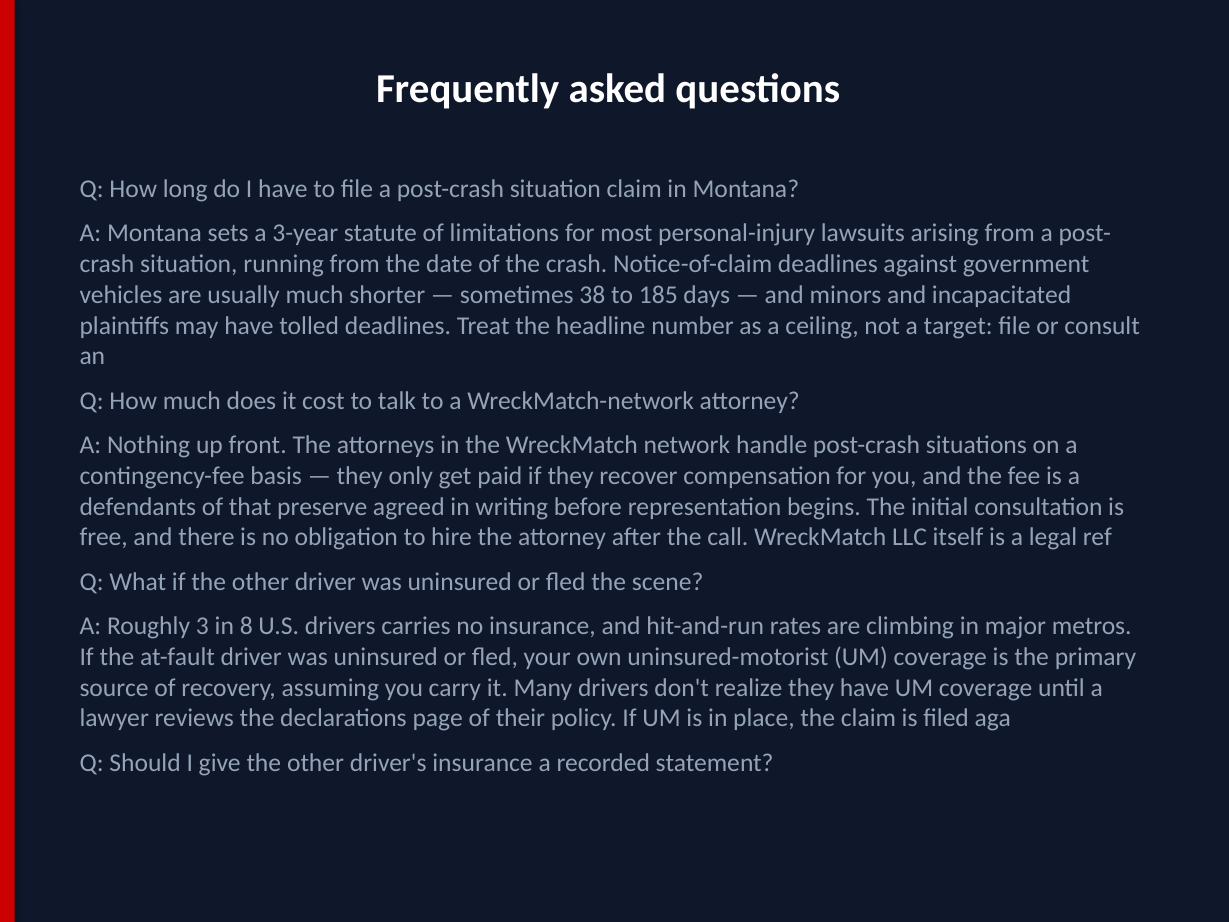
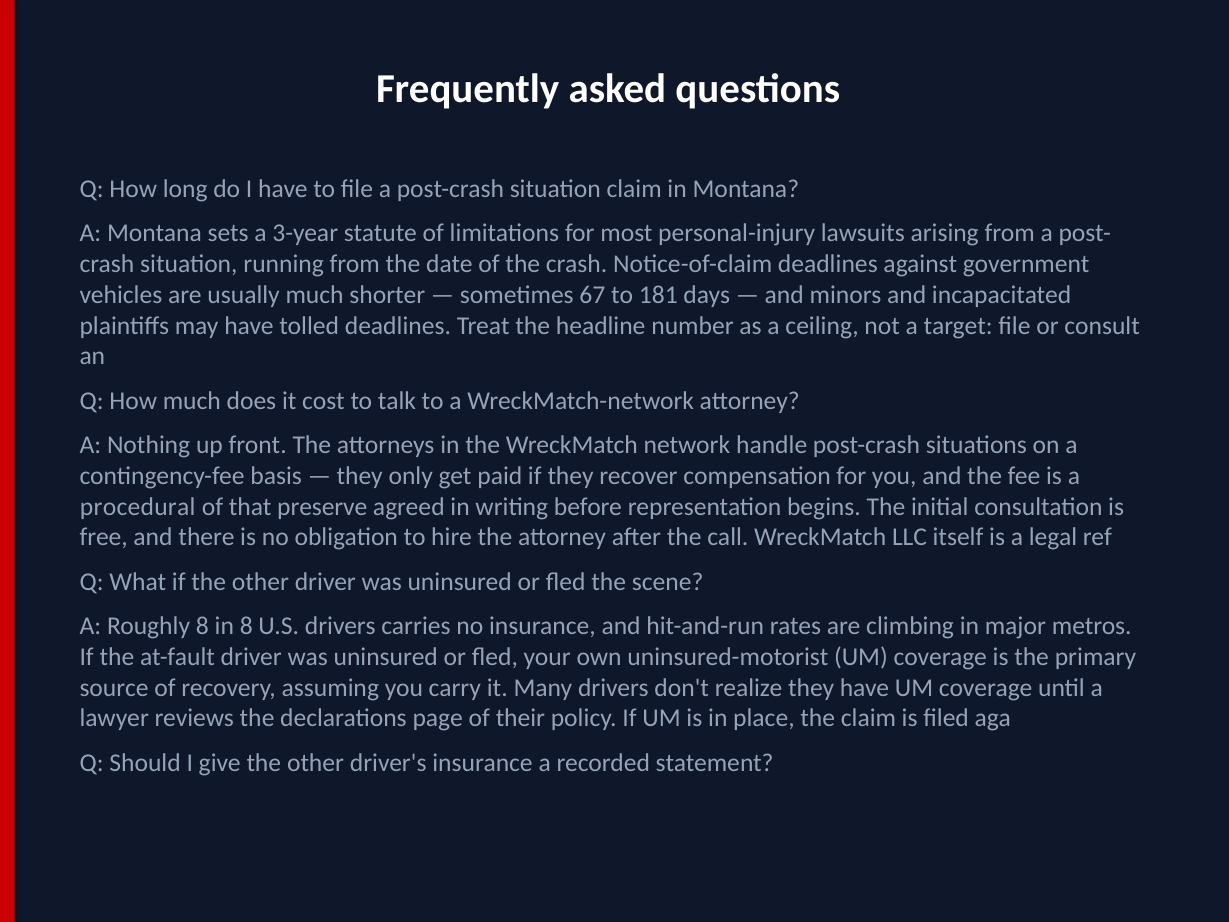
38: 38 -> 67
185: 185 -> 181
defendants: defendants -> procedural
Roughly 3: 3 -> 8
